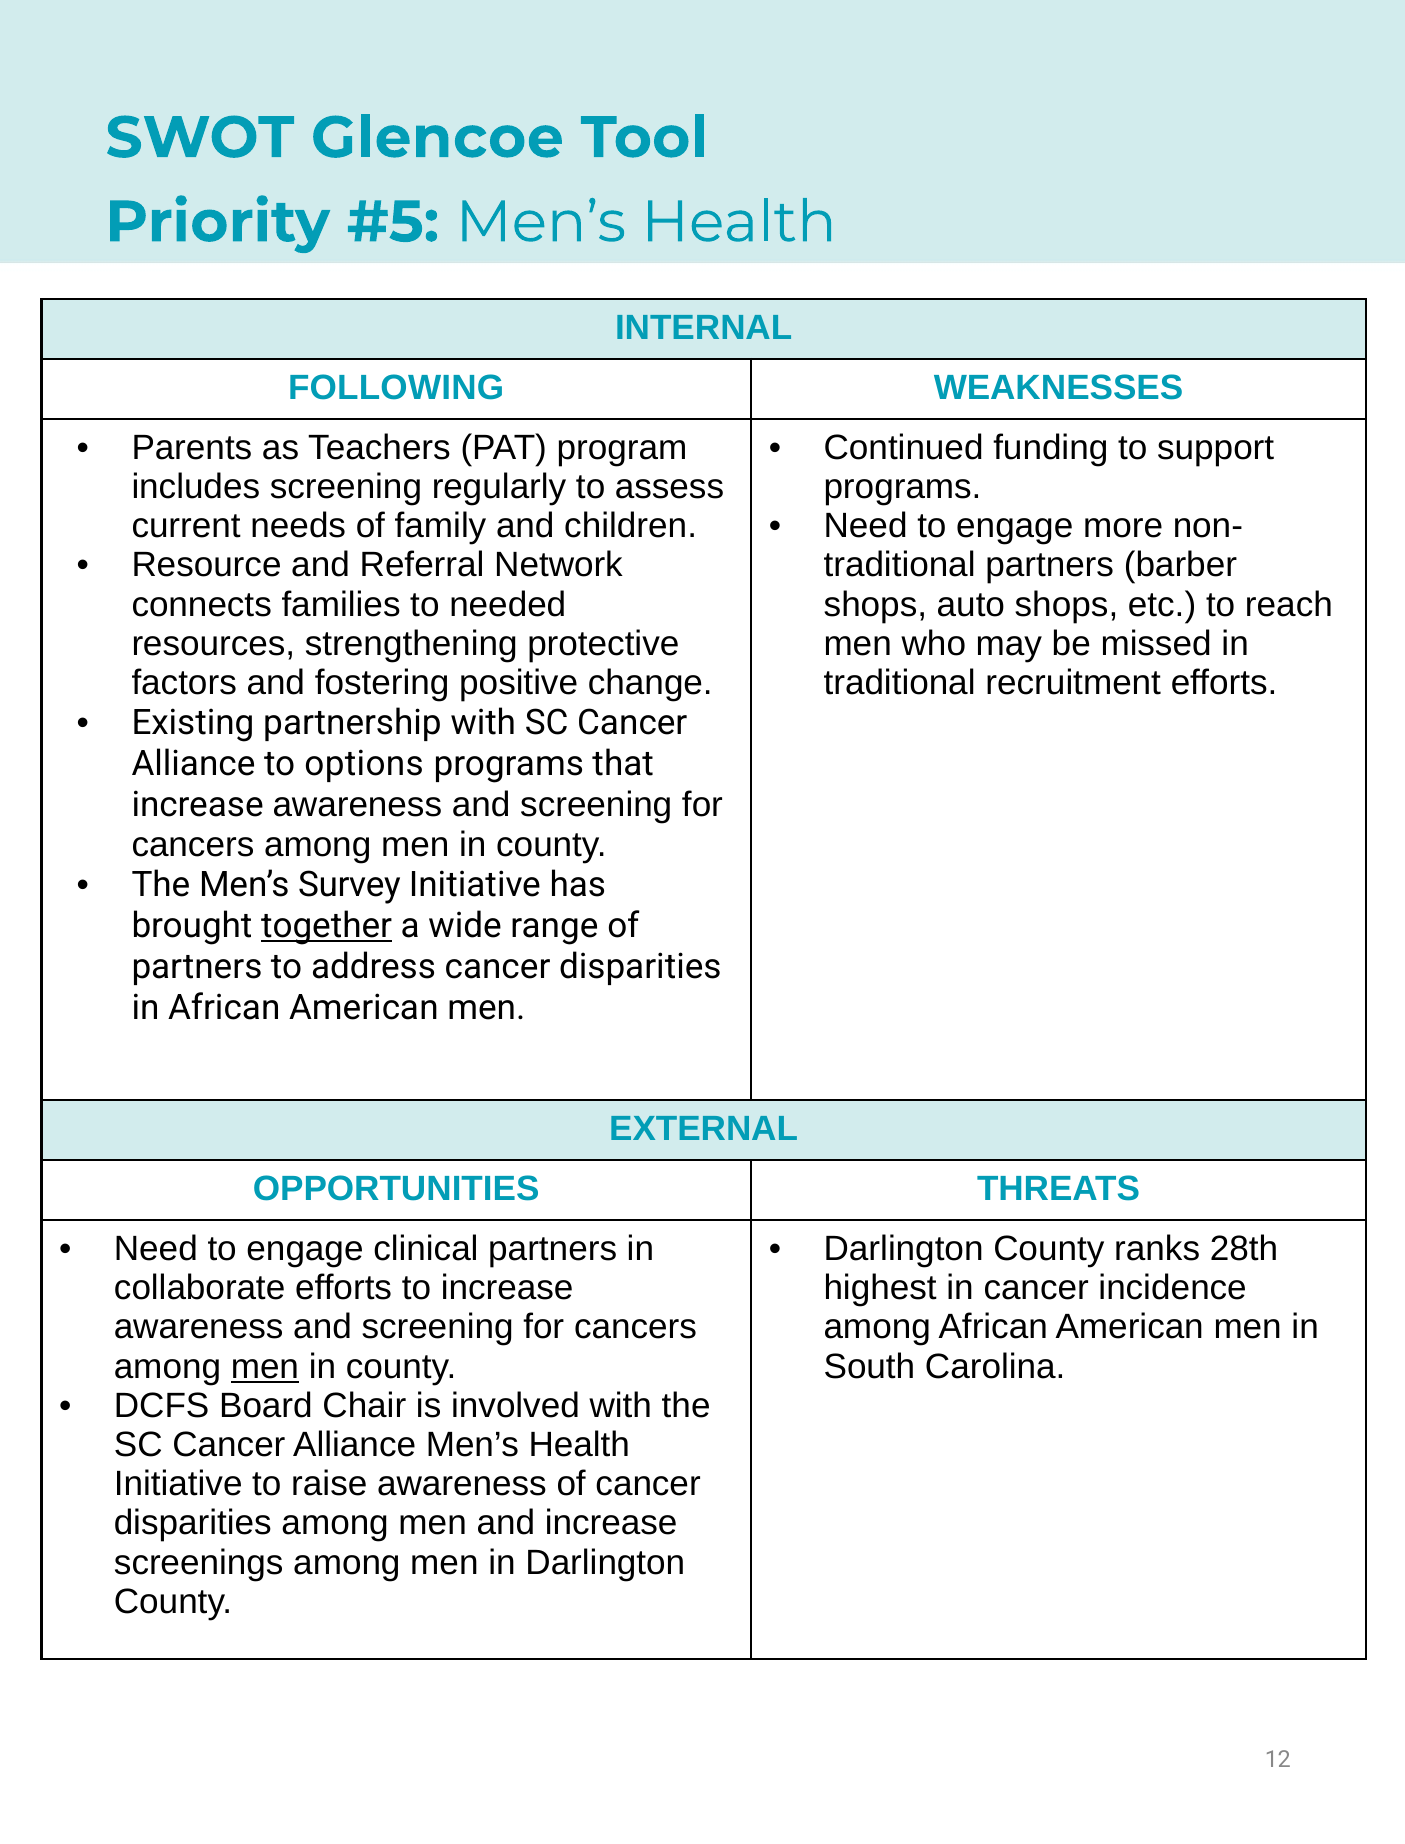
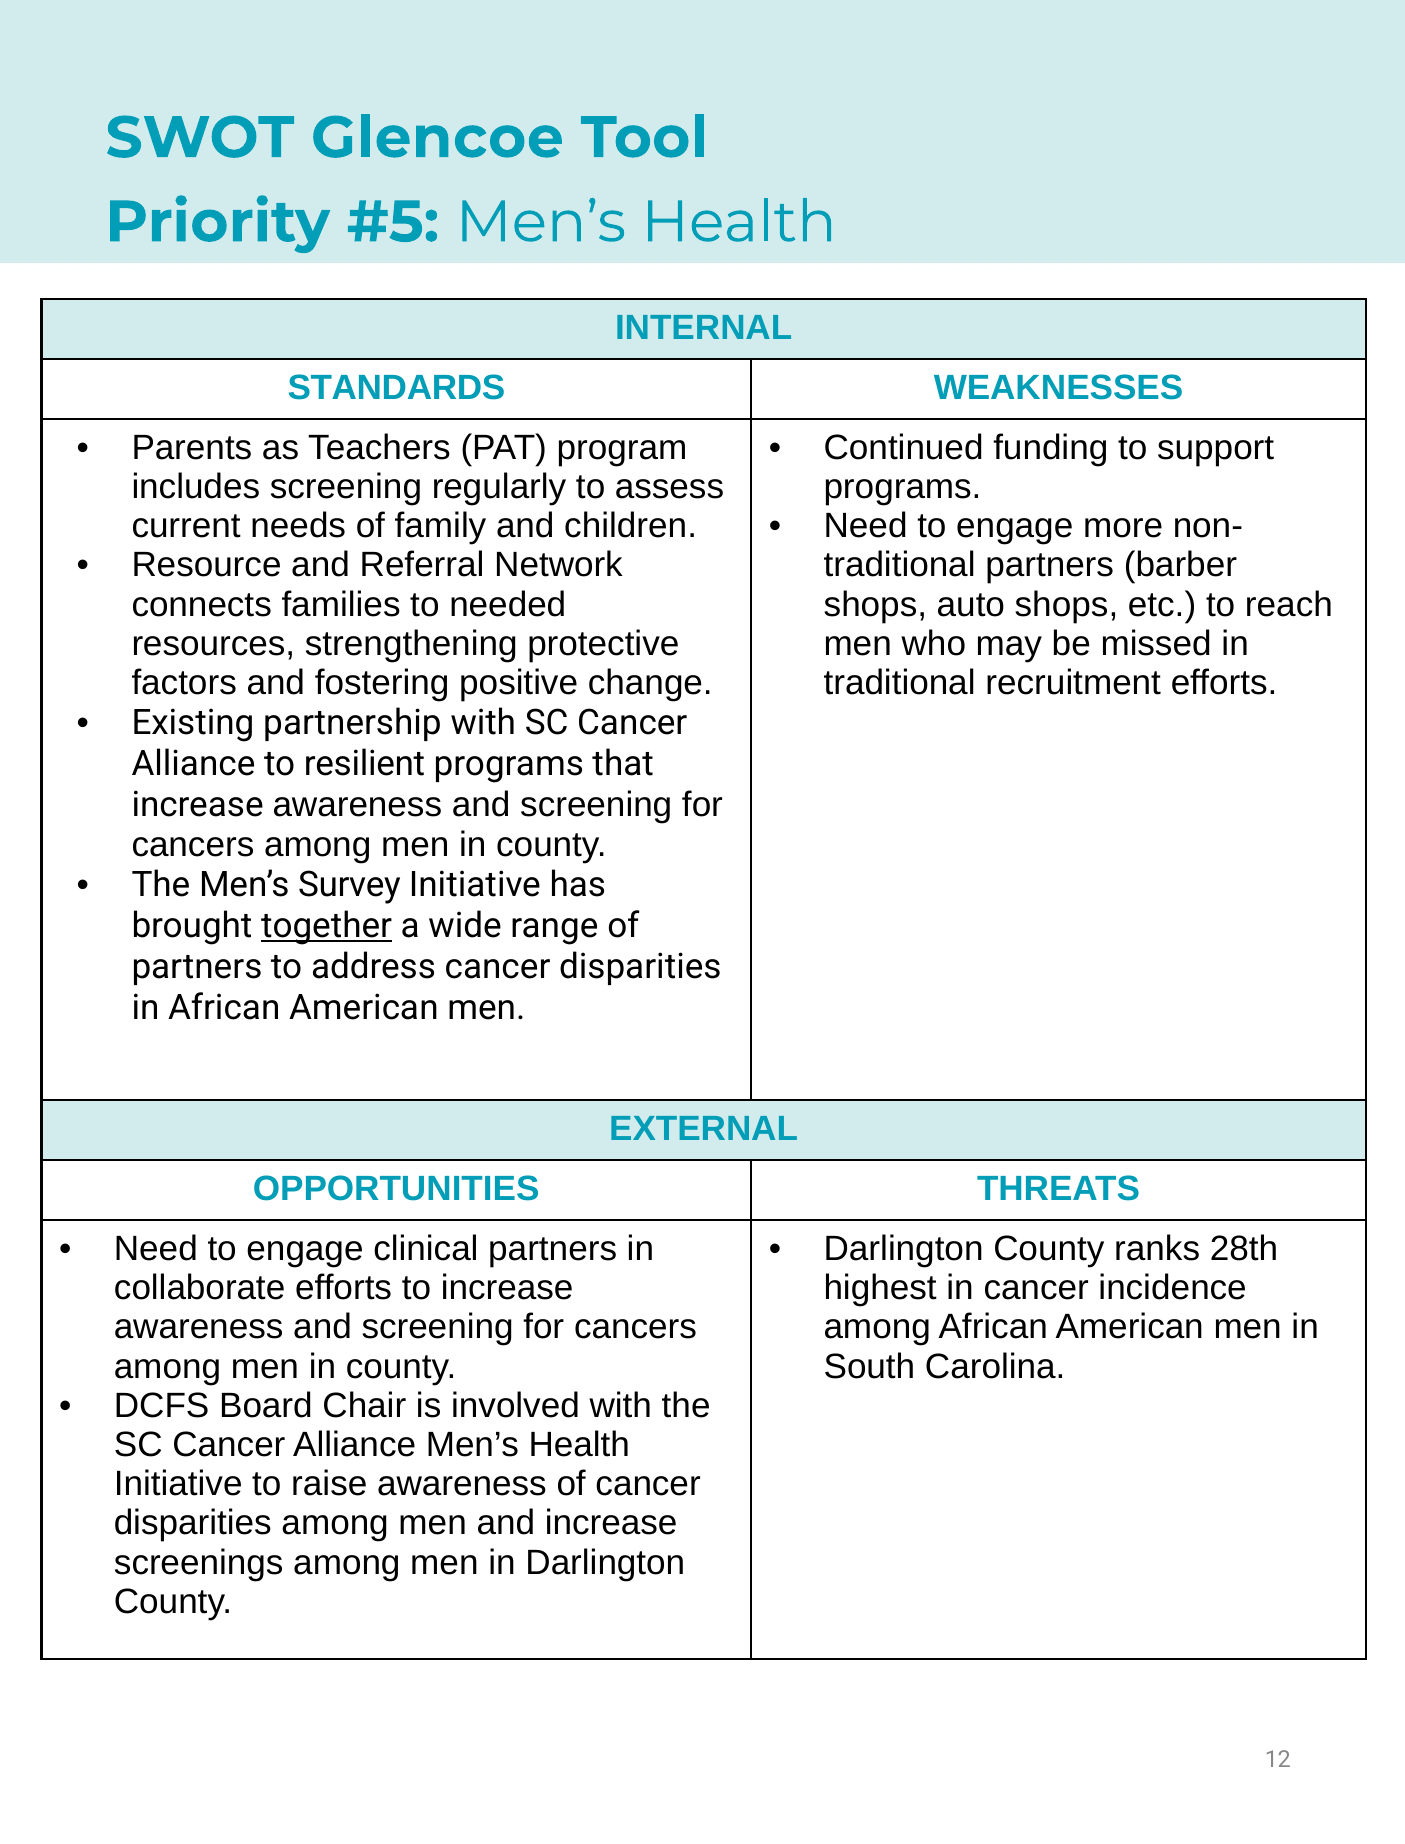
FOLLOWING: FOLLOWING -> STANDARDS
options: options -> resilient
men at (265, 1367) underline: present -> none
